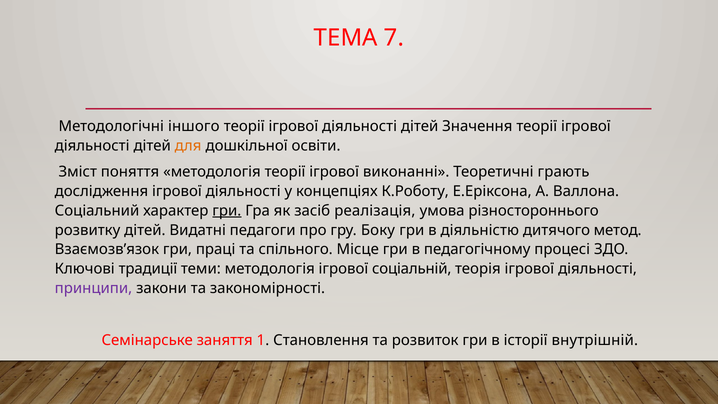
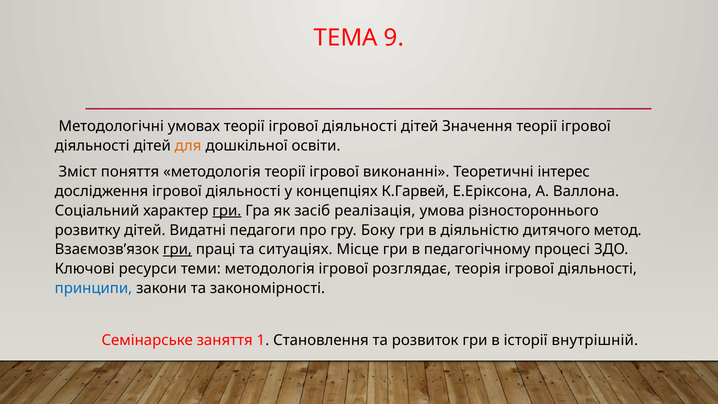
7: 7 -> 9
іншого: іншого -> умовах
грають: грають -> інтерес
К.Роботу: К.Роботу -> К.Гарвей
гри at (177, 249) underline: none -> present
спільного: спільного -> ситуаціях
традиції: традиції -> ресурси
соціальній: соціальній -> розглядає
принципи colour: purple -> blue
